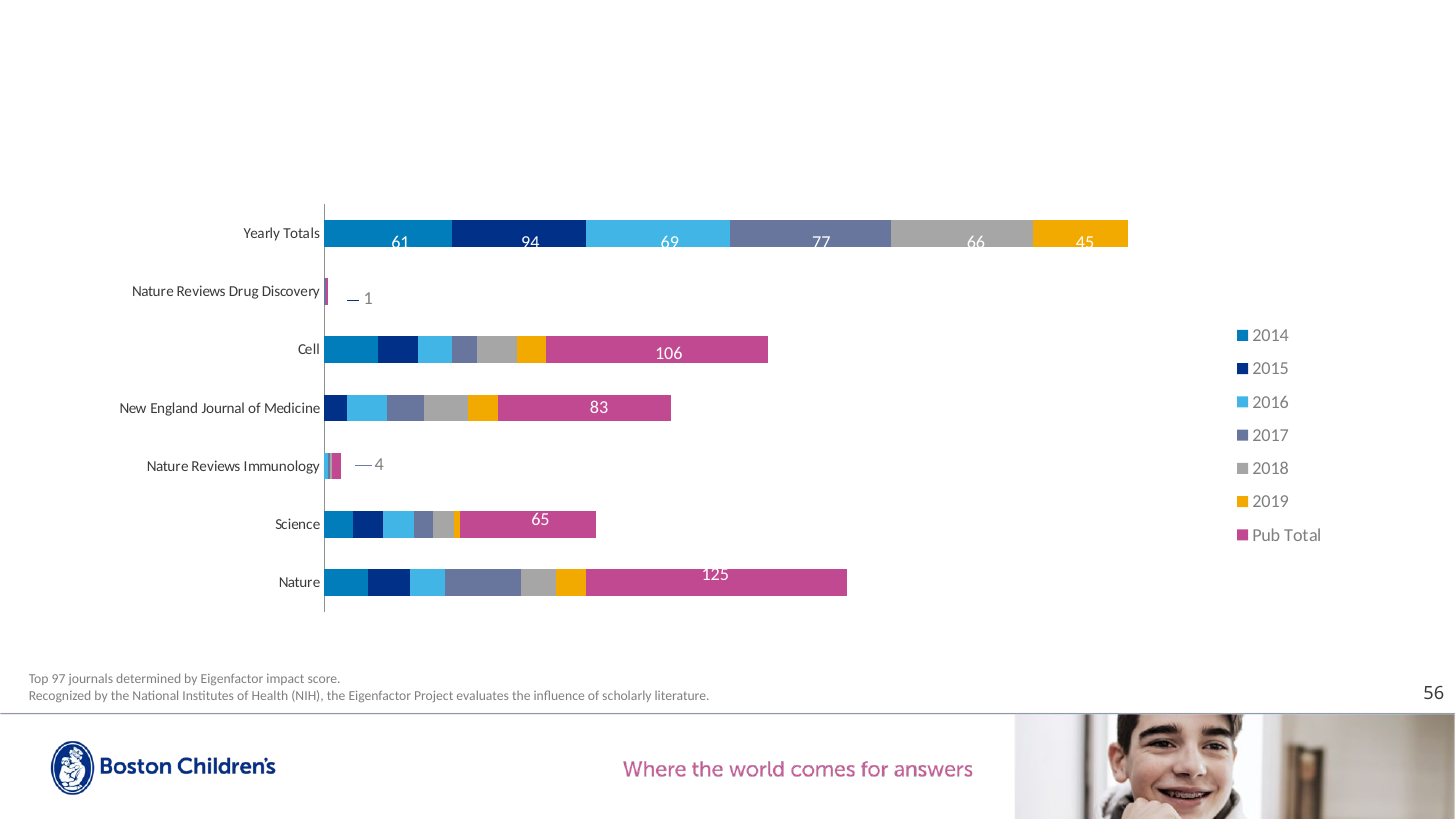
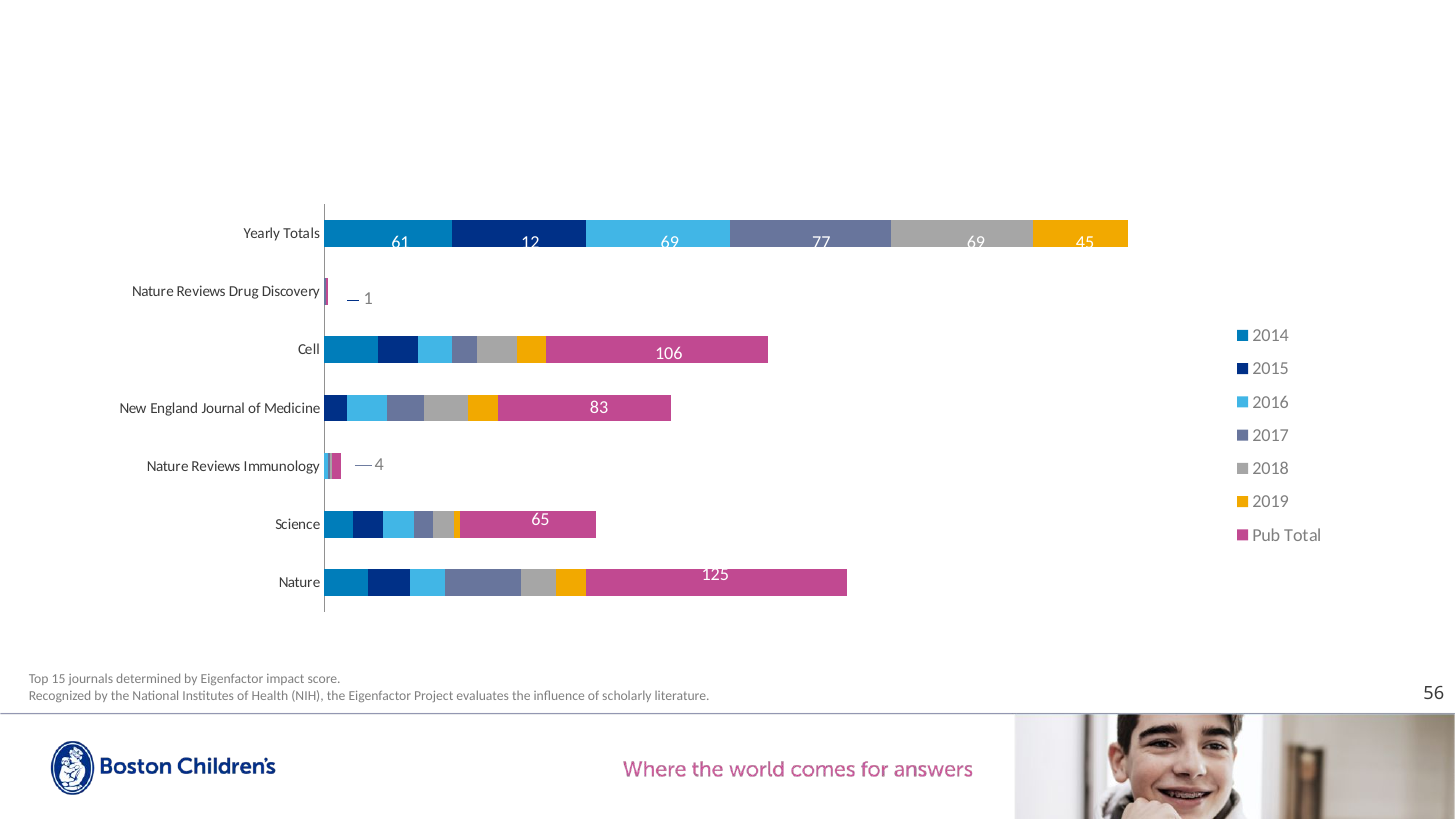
94: 94 -> 12
77 66: 66 -> 69
97: 97 -> 15
